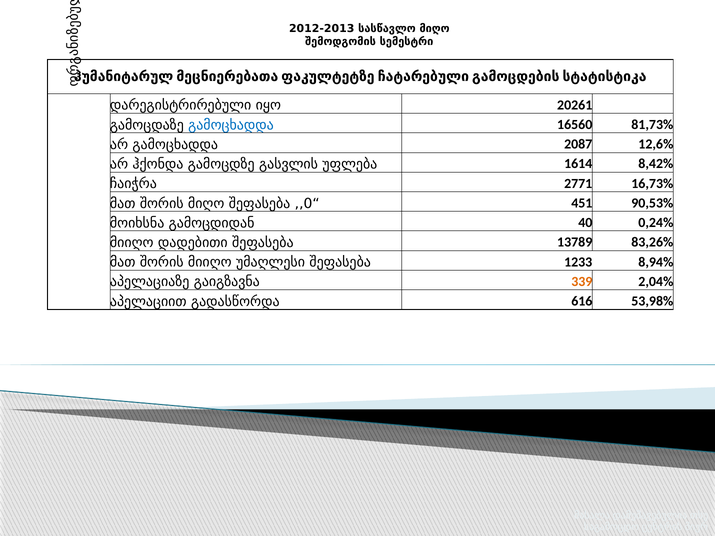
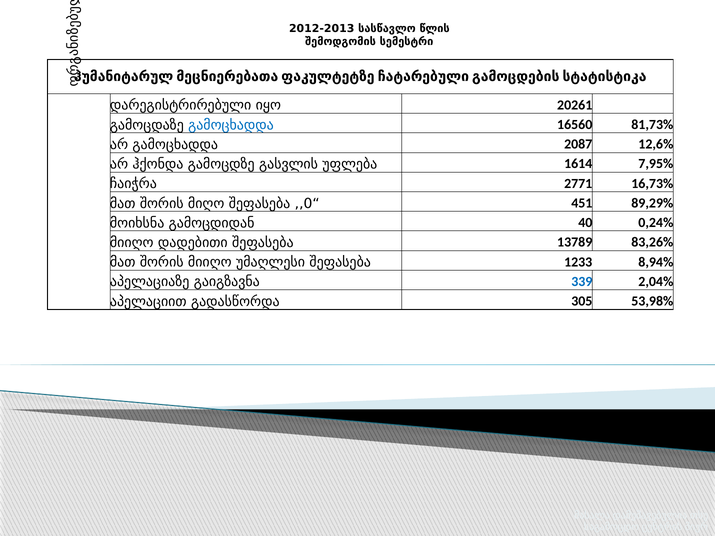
სასწავლო მიღო: მიღო -> წლის
8,42%: 8,42% -> 7,95%
90,53%: 90,53% -> 89,29%
339 colour: orange -> blue
616: 616 -> 305
